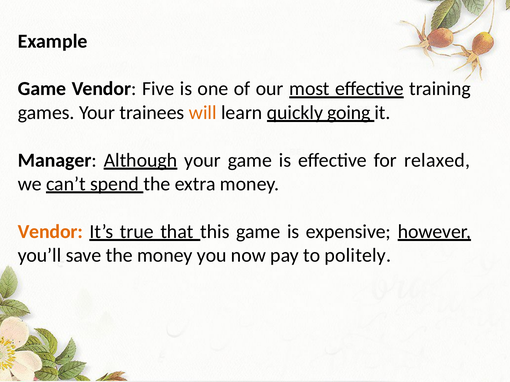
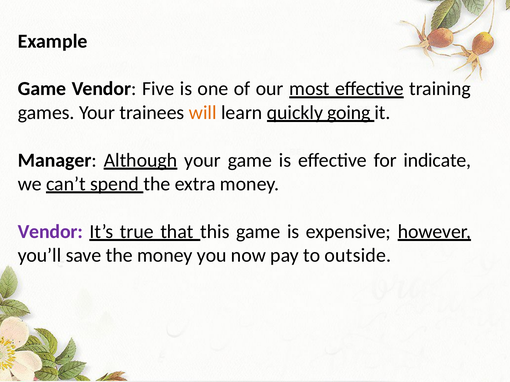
relaxed: relaxed -> indicate
Vendor at (50, 232) colour: orange -> purple
politely: politely -> outside
